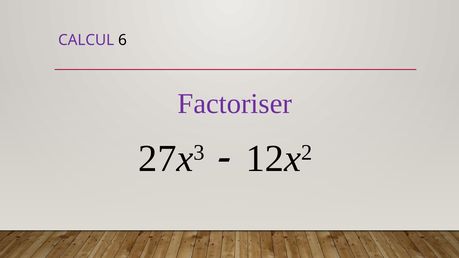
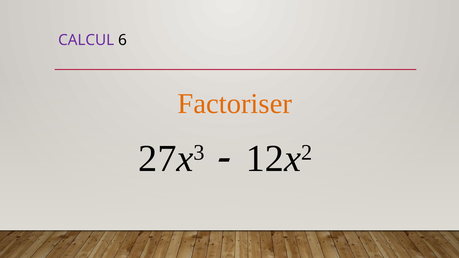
Factoriser colour: purple -> orange
